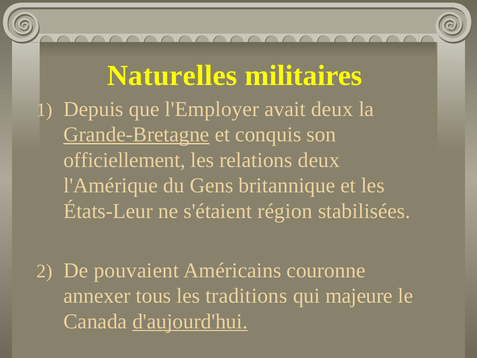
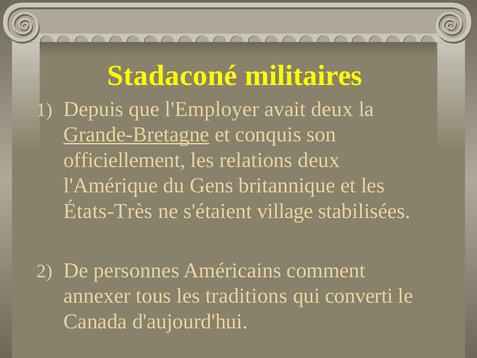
Naturelles: Naturelles -> Stadaconé
États-Leur: États-Leur -> États-Très
région: région -> village
pouvaient: pouvaient -> personnes
couronne: couronne -> comment
majeure: majeure -> converti
d'aujourd'hui underline: present -> none
